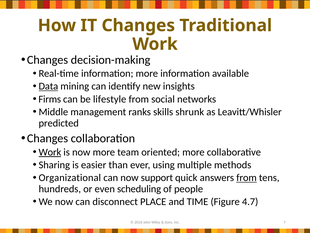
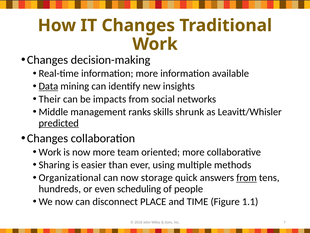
Firms: Firms -> Their
lifestyle: lifestyle -> impacts
predicted underline: none -> present
Work at (50, 152) underline: present -> none
support: support -> storage
4.7: 4.7 -> 1.1
